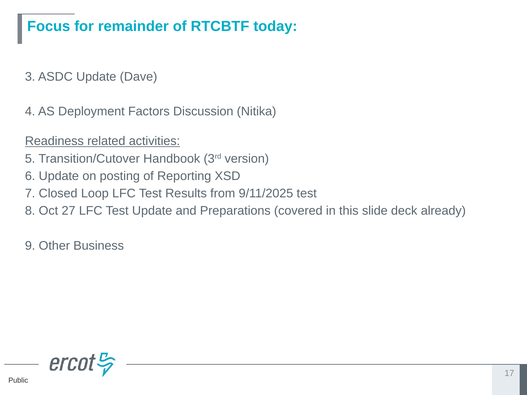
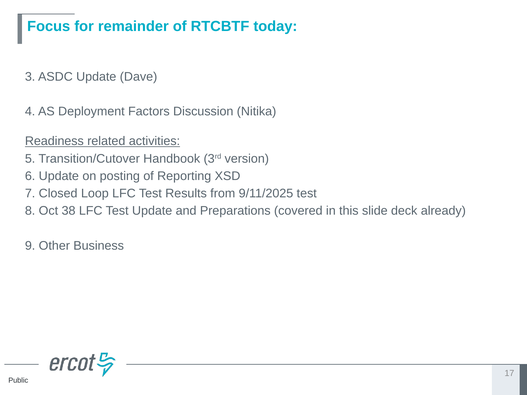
27: 27 -> 38
